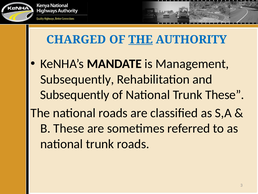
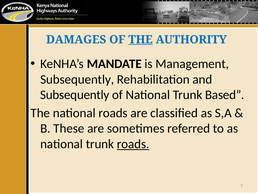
CHARGED: CHARGED -> DAMAGES
Trunk These: These -> Based
roads at (133, 144) underline: none -> present
